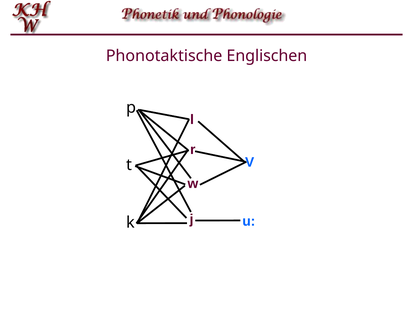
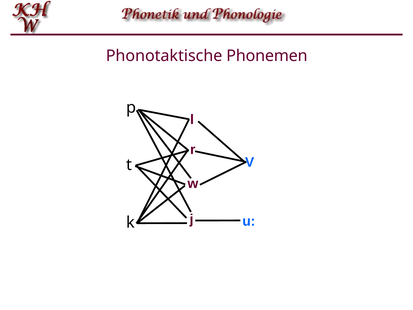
Englischen: Englischen -> Phonemen
